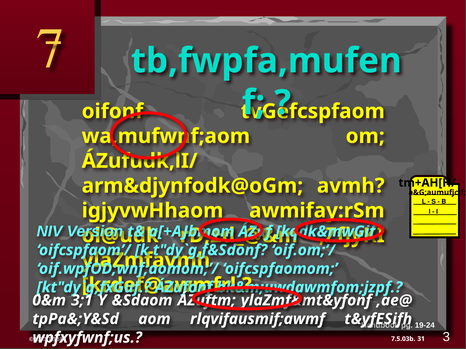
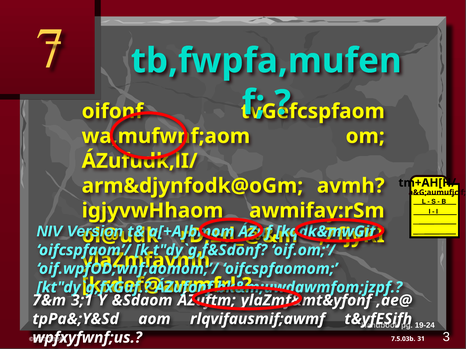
0&m: 0&m -> 7&m
